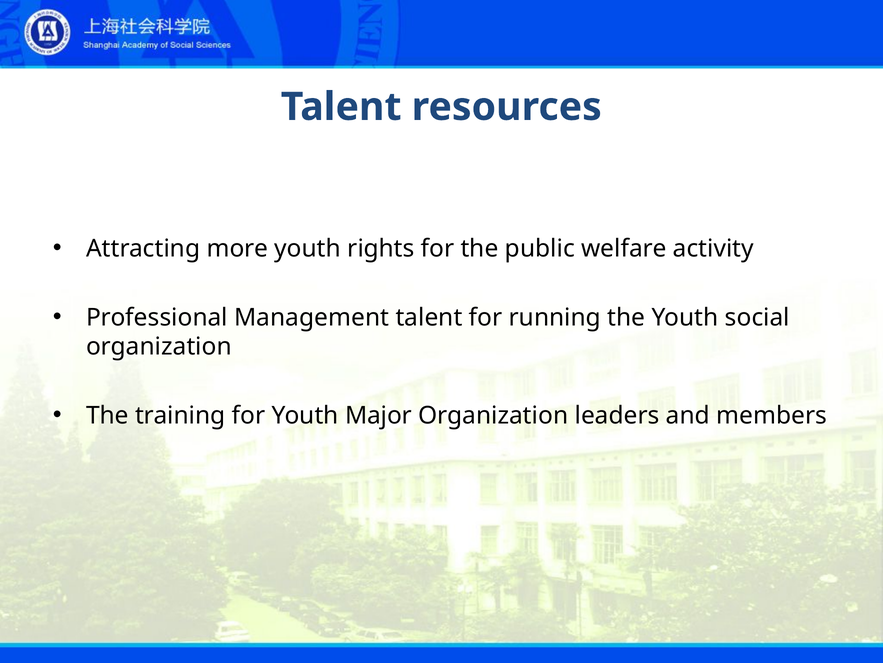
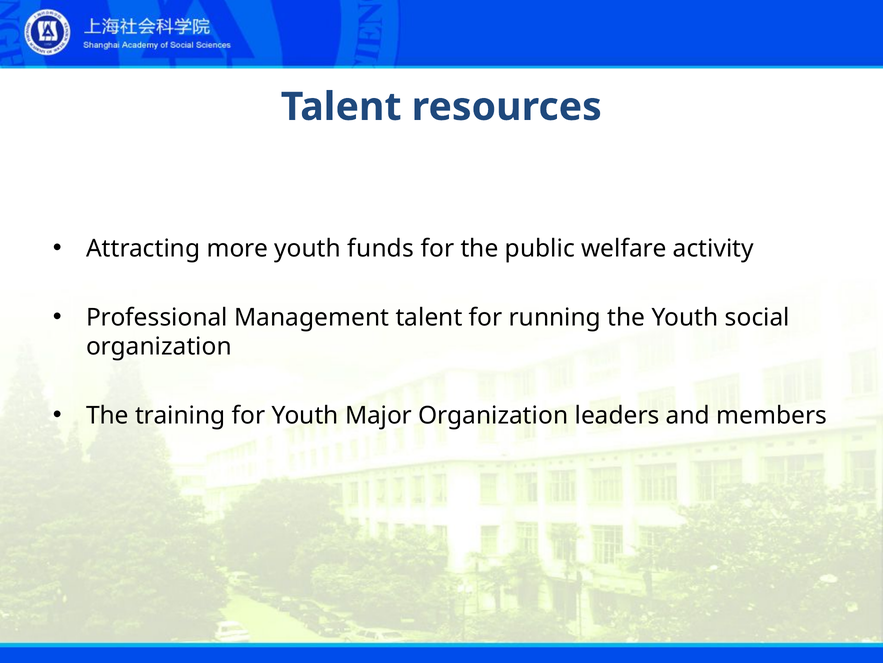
rights: rights -> funds
